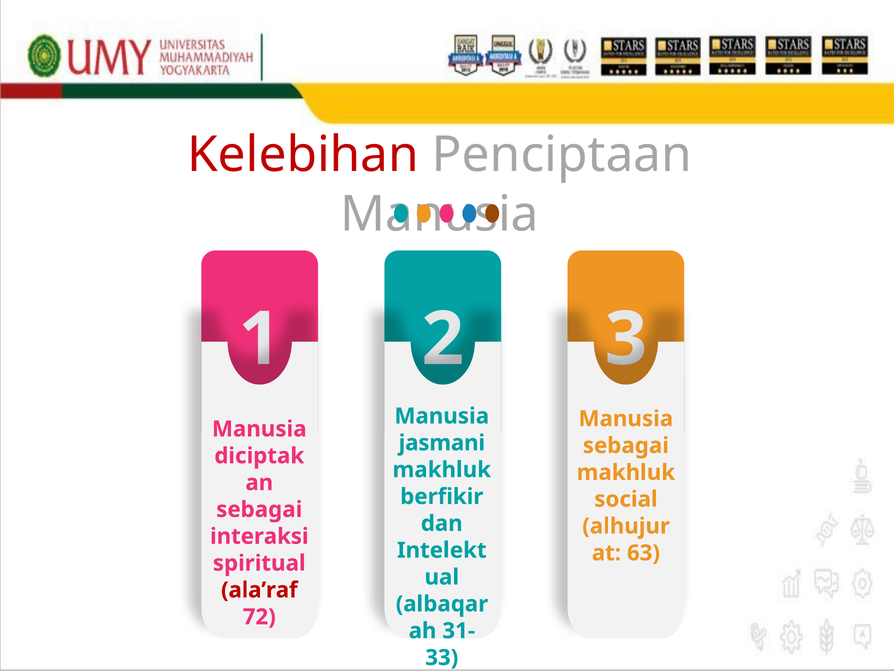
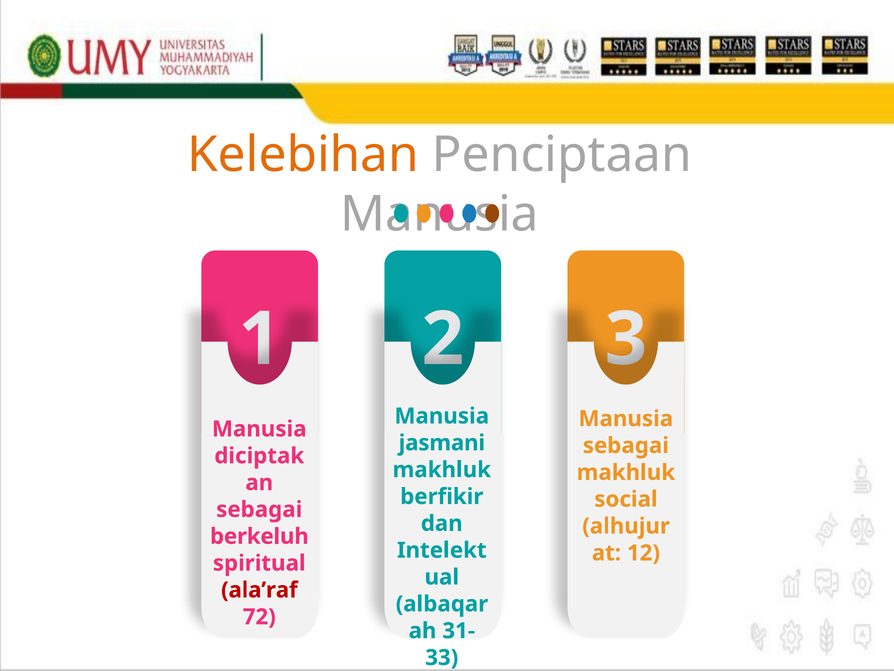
Kelebihan colour: red -> orange
interaksi: interaksi -> berkeluh
63: 63 -> 12
